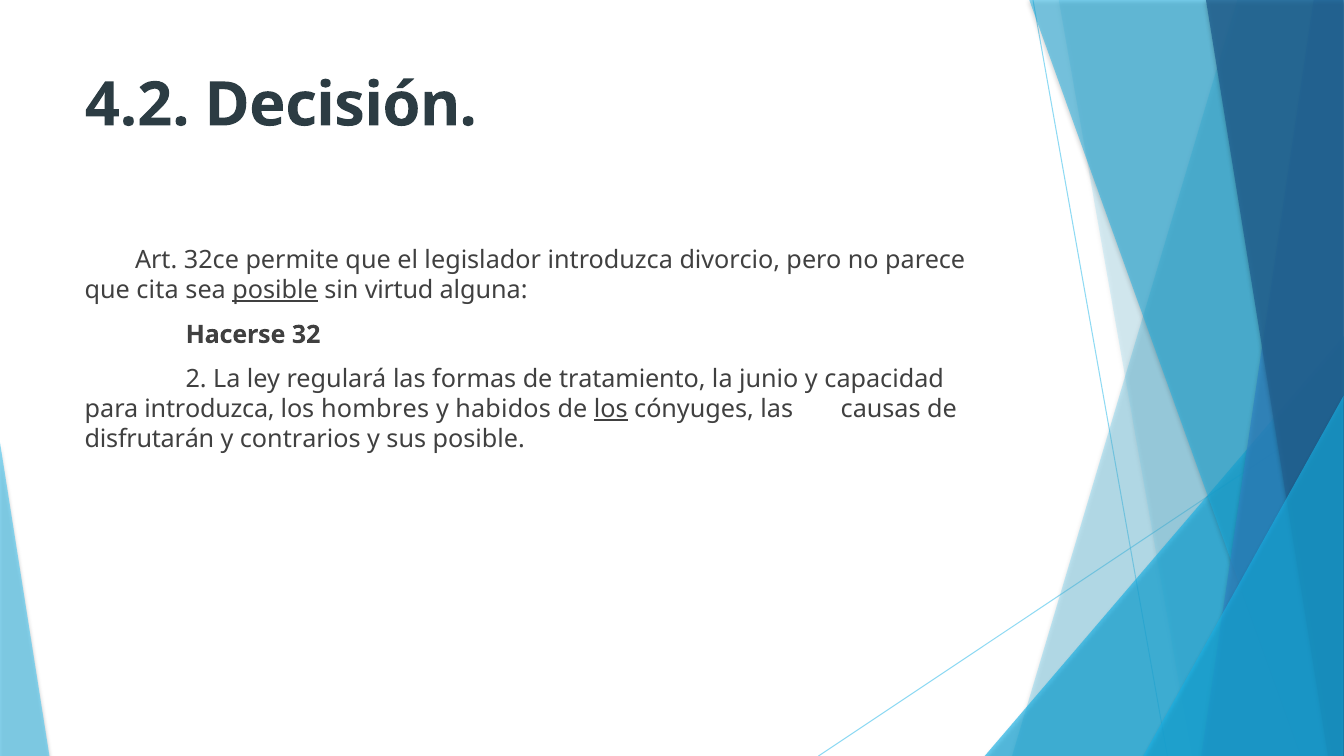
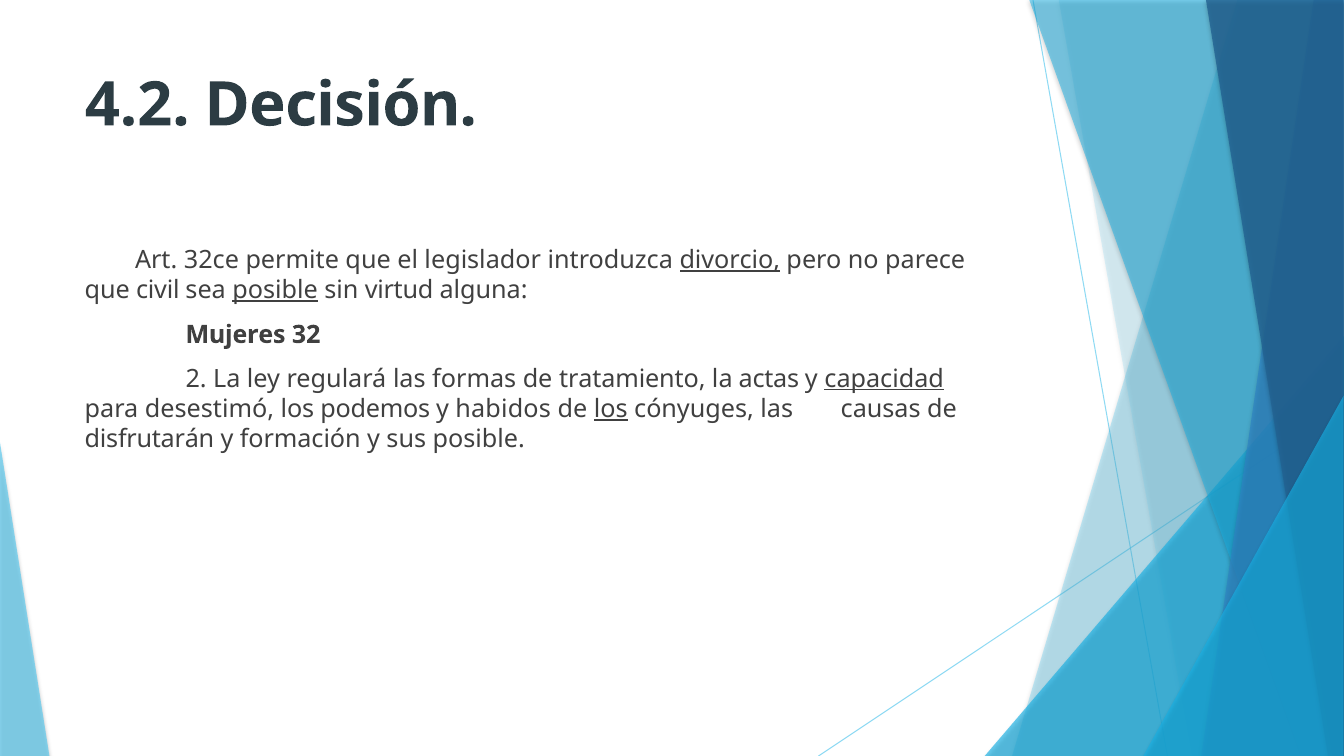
divorcio underline: none -> present
cita: cita -> civil
Hacerse: Hacerse -> Mujeres
junio: junio -> actas
capacidad underline: none -> present
para introduzca: introduzca -> desestimó
hombres: hombres -> podemos
contrarios: contrarios -> formación
